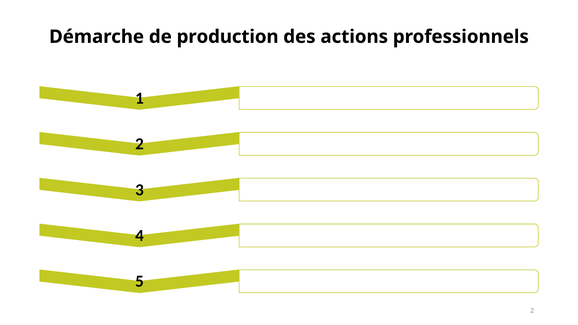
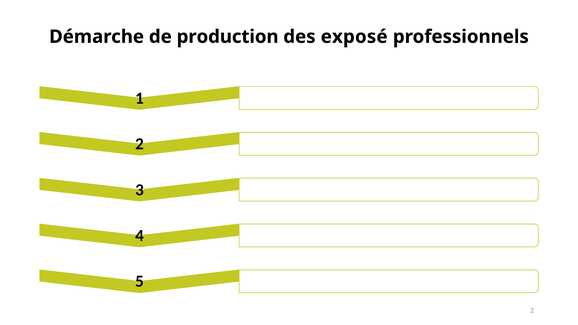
actions: actions -> exposé
